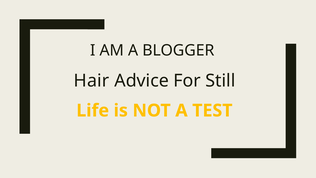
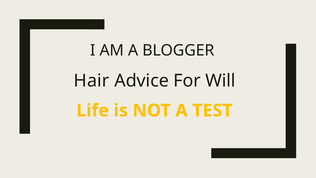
Still: Still -> Will
